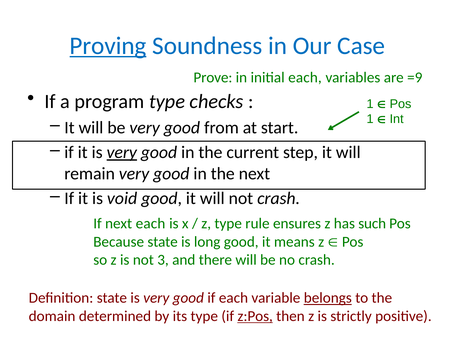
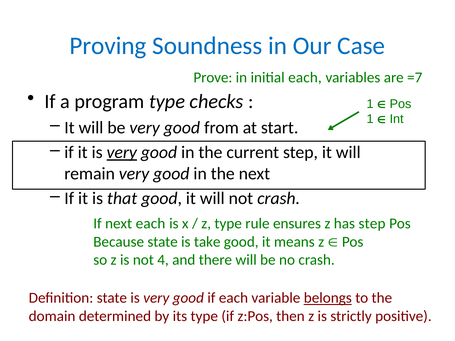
Proving underline: present -> none
=9: =9 -> =7
void: void -> that
has such: such -> step
long: long -> take
3: 3 -> 4
z:Pos underline: present -> none
